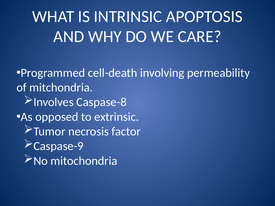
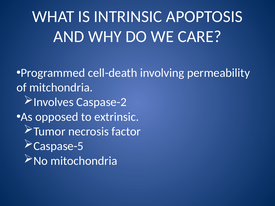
Caspase-8: Caspase-8 -> Caspase-2
Caspase-9: Caspase-9 -> Caspase-5
